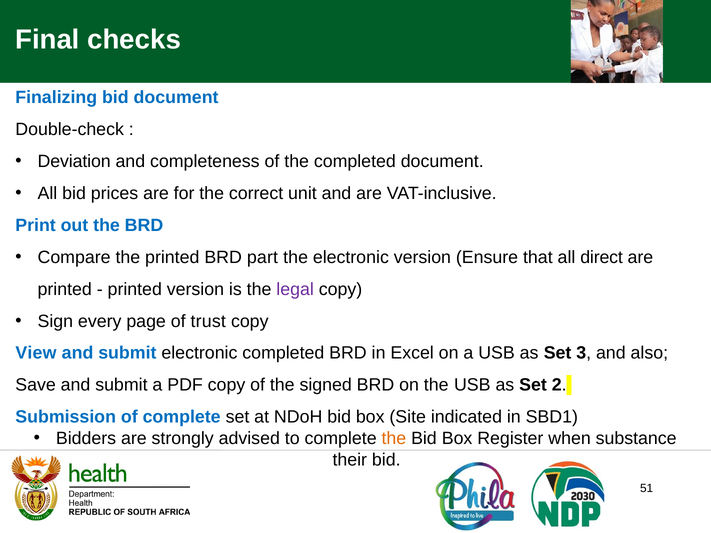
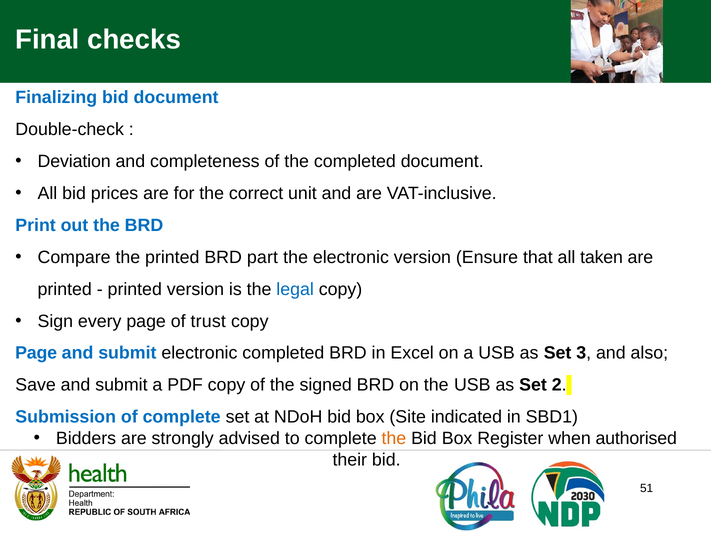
direct: direct -> taken
legal colour: purple -> blue
View at (36, 353): View -> Page
substance: substance -> authorised
